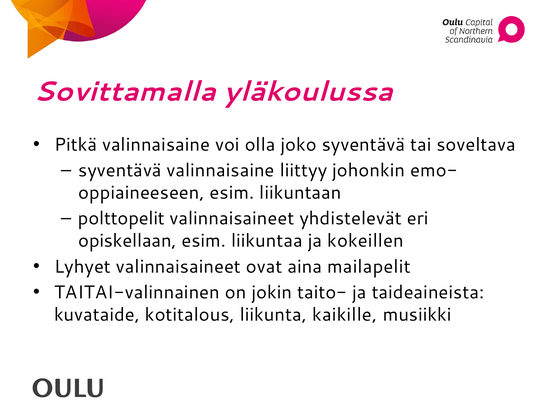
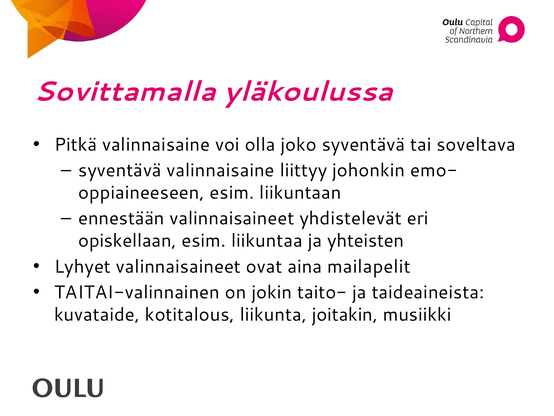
polttopelit: polttopelit -> ennestään
kokeillen: kokeillen -> yhteisten
kaikille: kaikille -> joitakin
